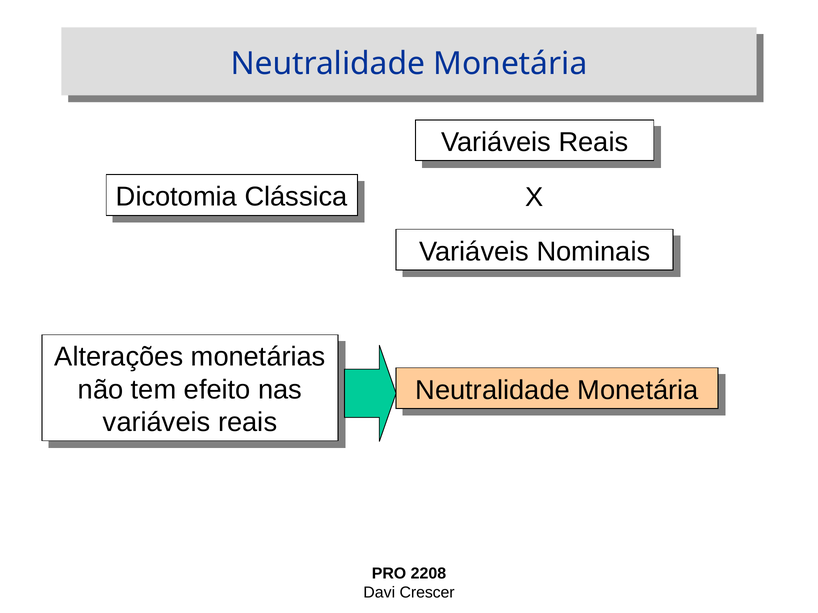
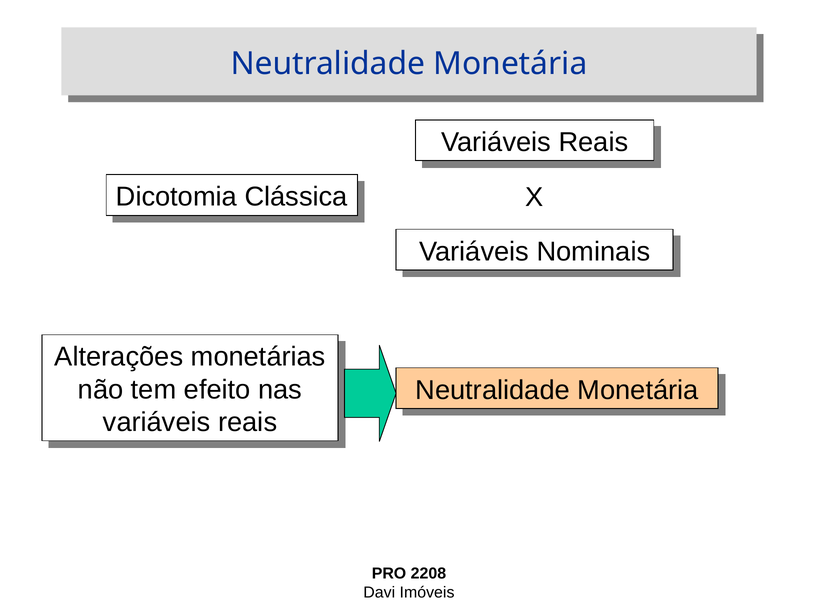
Crescer: Crescer -> Imóveis
